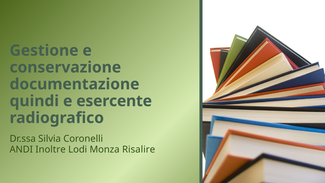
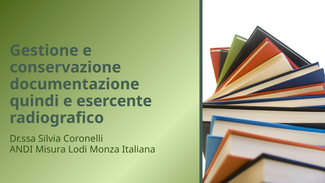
Inoltre: Inoltre -> Misura
Risalire: Risalire -> Italiana
